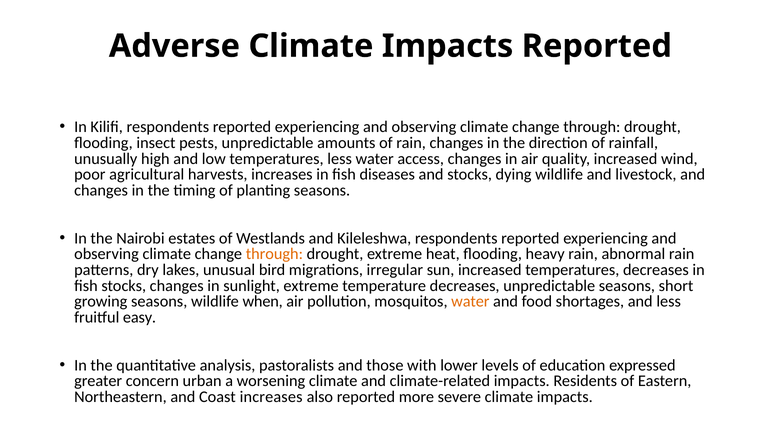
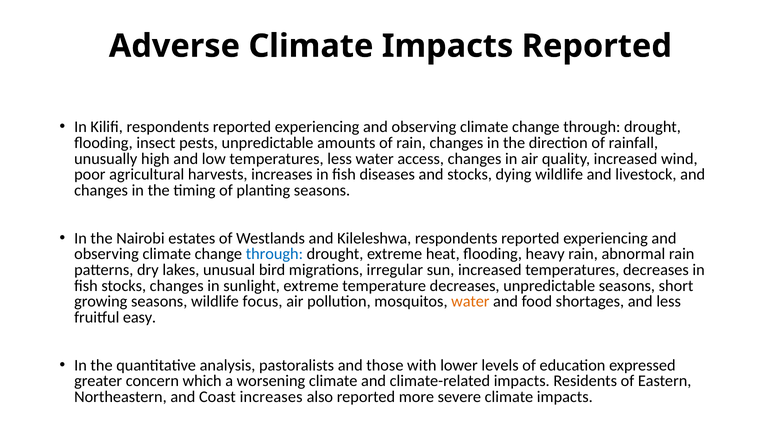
through at (274, 254) colour: orange -> blue
when: when -> focus
urban: urban -> which
